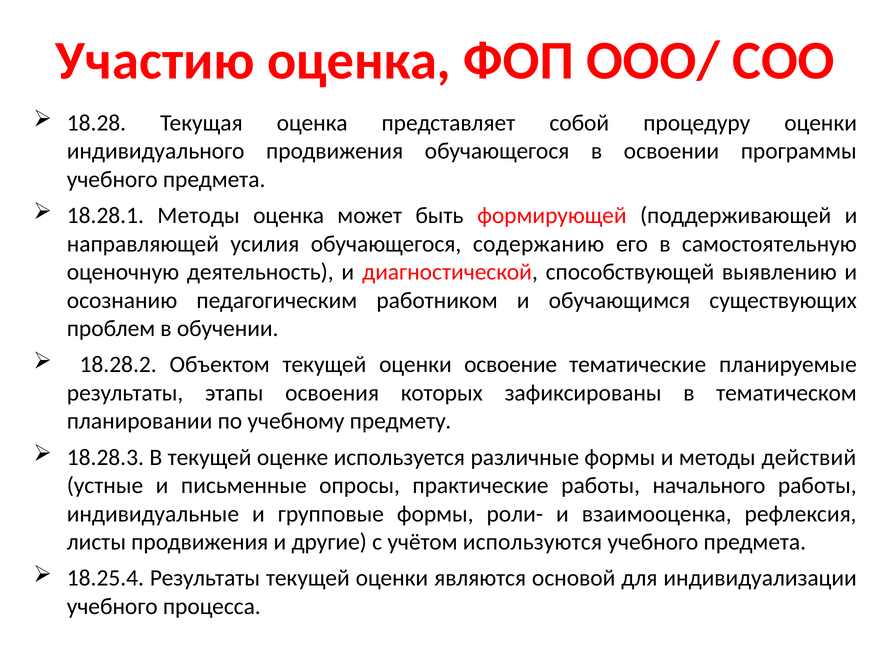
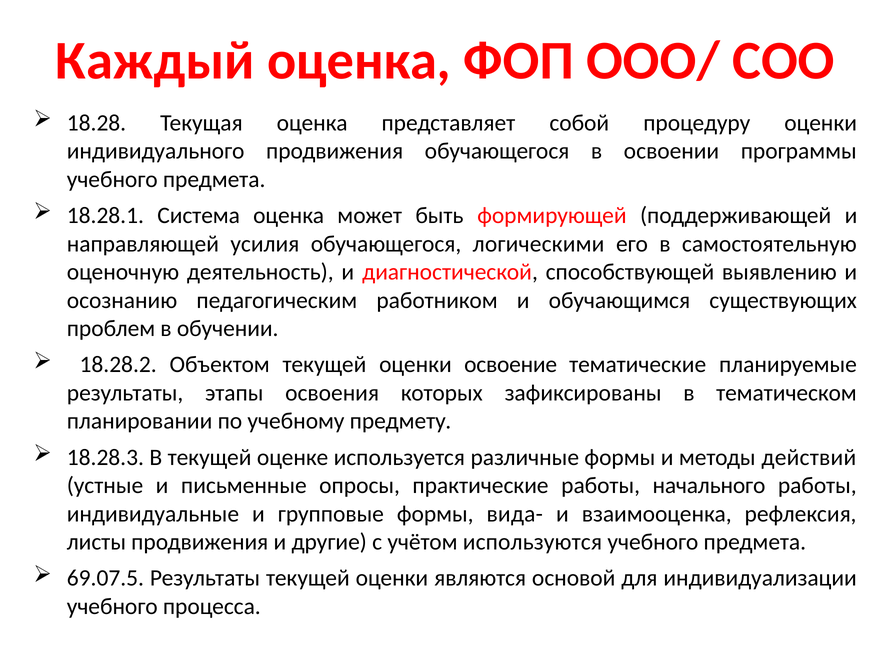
Участию: Участию -> Каждый
18.28.1 Методы: Методы -> Система
содержанию: содержанию -> логическими
роли-: роли- -> вида-
18.25.4: 18.25.4 -> 69.07.5
